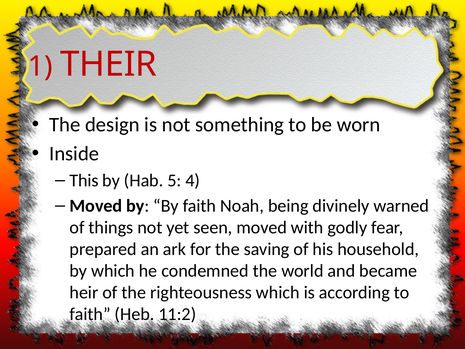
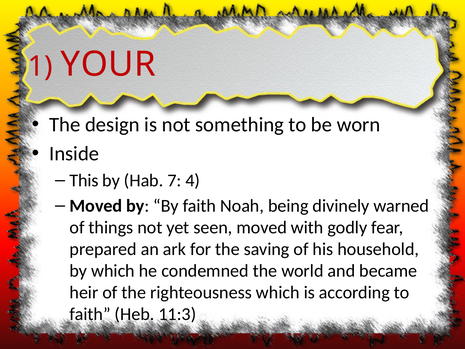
THEIR: THEIR -> YOUR
5: 5 -> 7
11:2: 11:2 -> 11:3
